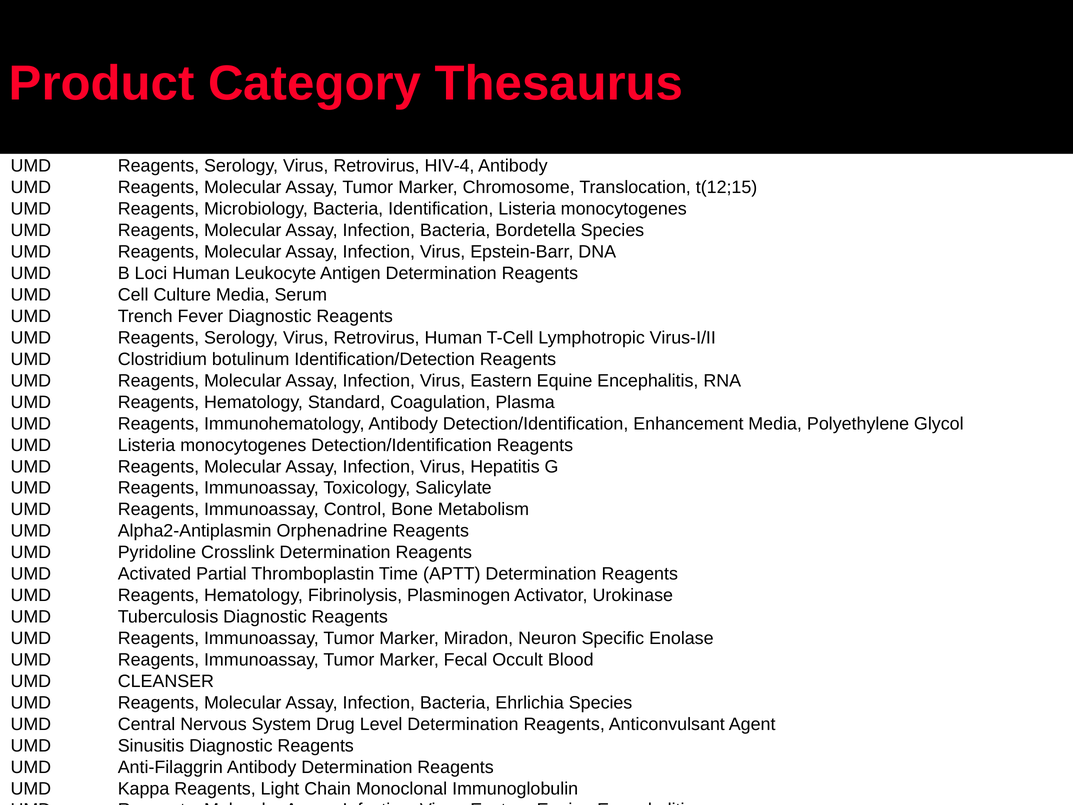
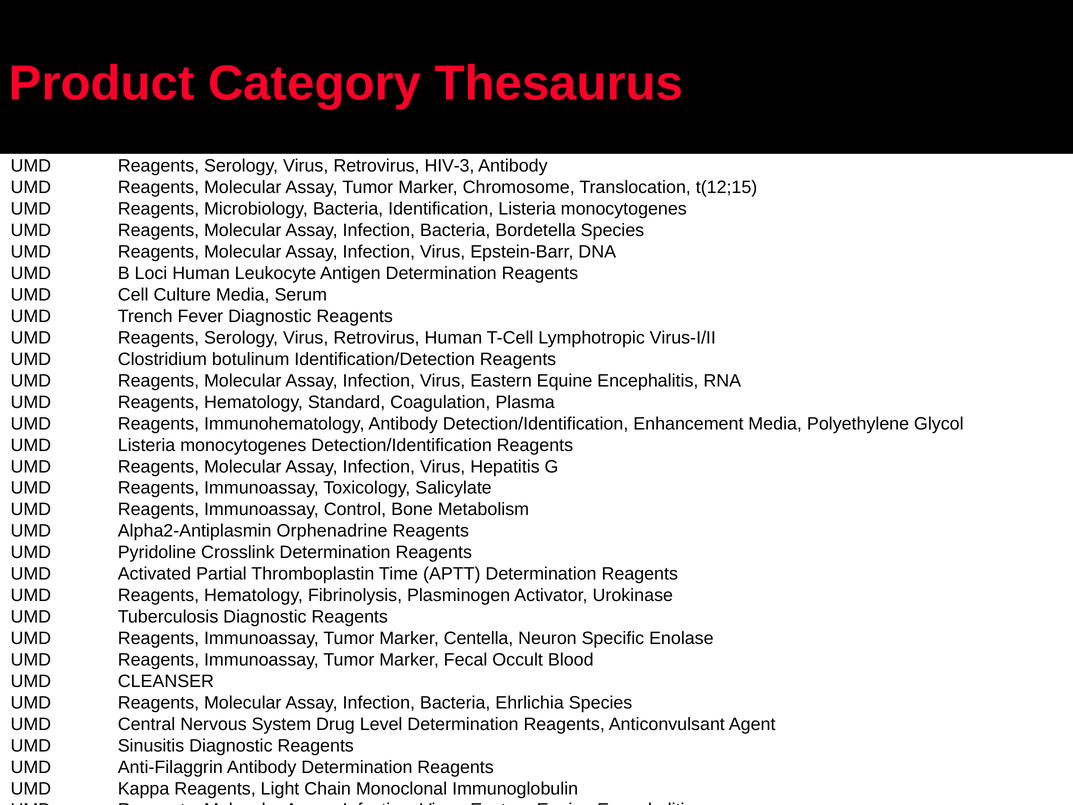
HIV-4: HIV-4 -> HIV-3
Miradon: Miradon -> Centella
